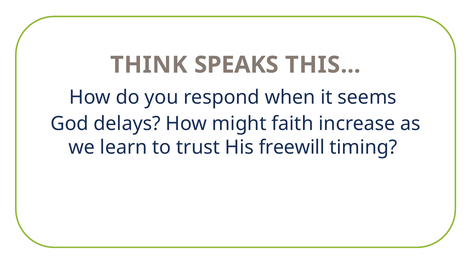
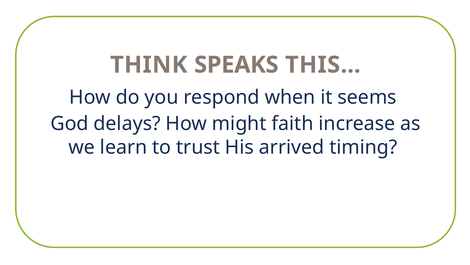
freewill: freewill -> arrived
